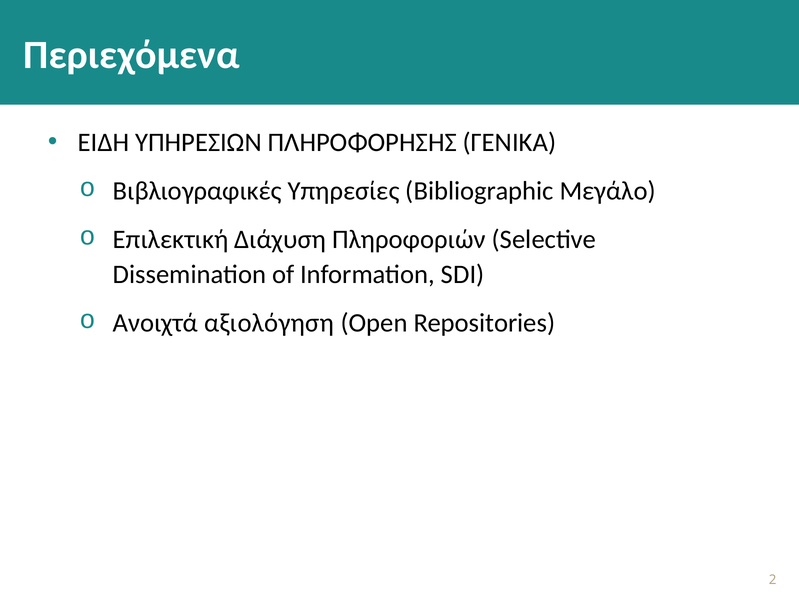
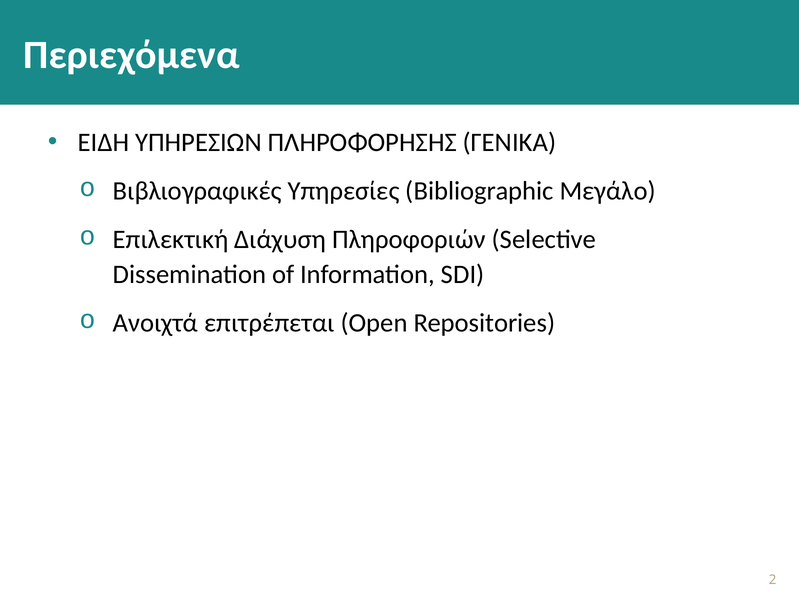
αξιολόγηση: αξιολόγηση -> επιτρέπεται
